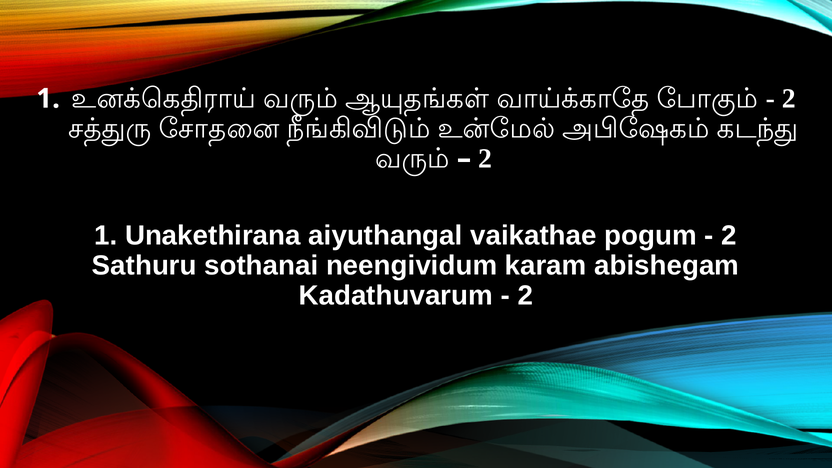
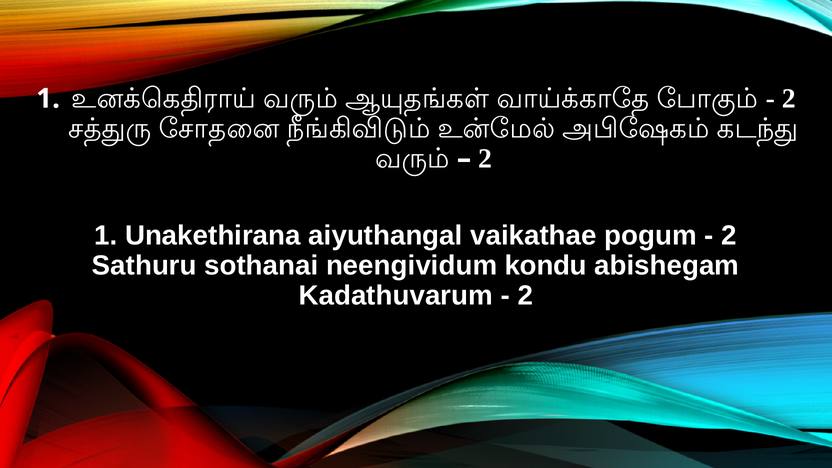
karam: karam -> kondu
